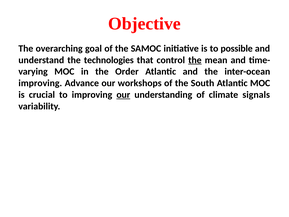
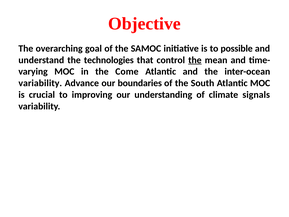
Order: Order -> Come
improving at (40, 83): improving -> variability
workshops: workshops -> boundaries
our at (123, 95) underline: present -> none
